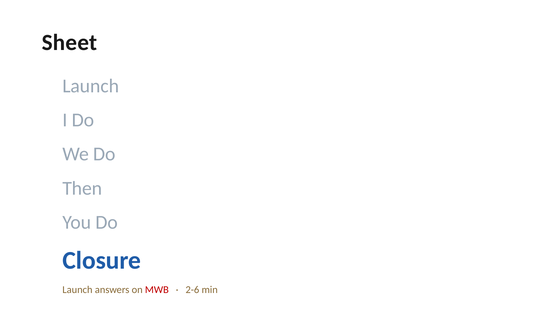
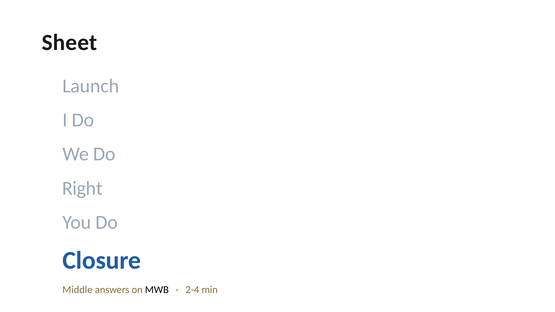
Then: Then -> Right
Launch at (77, 290): Launch -> Middle
MWB colour: red -> black
2-6: 2-6 -> 2-4
